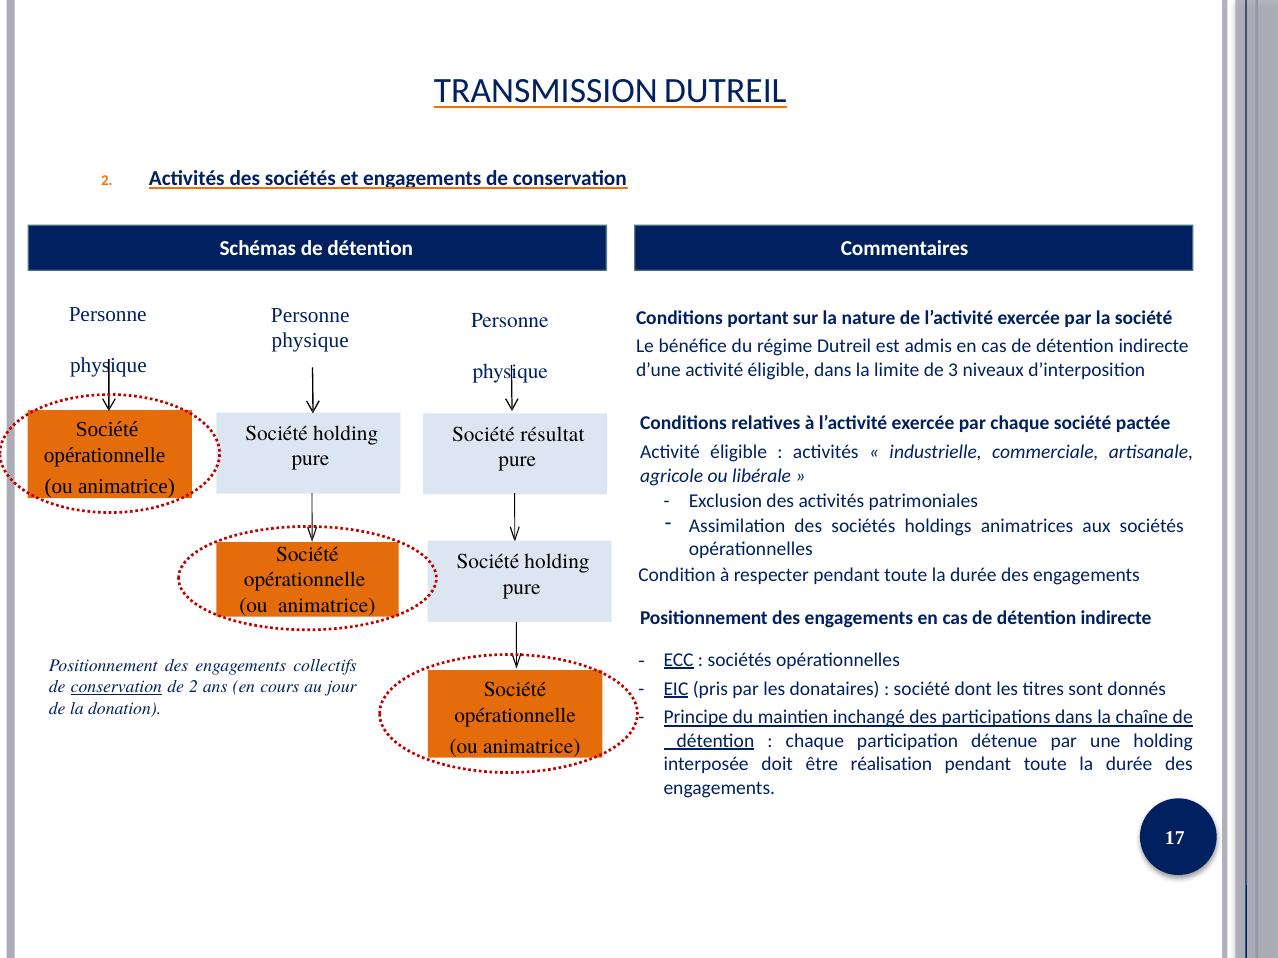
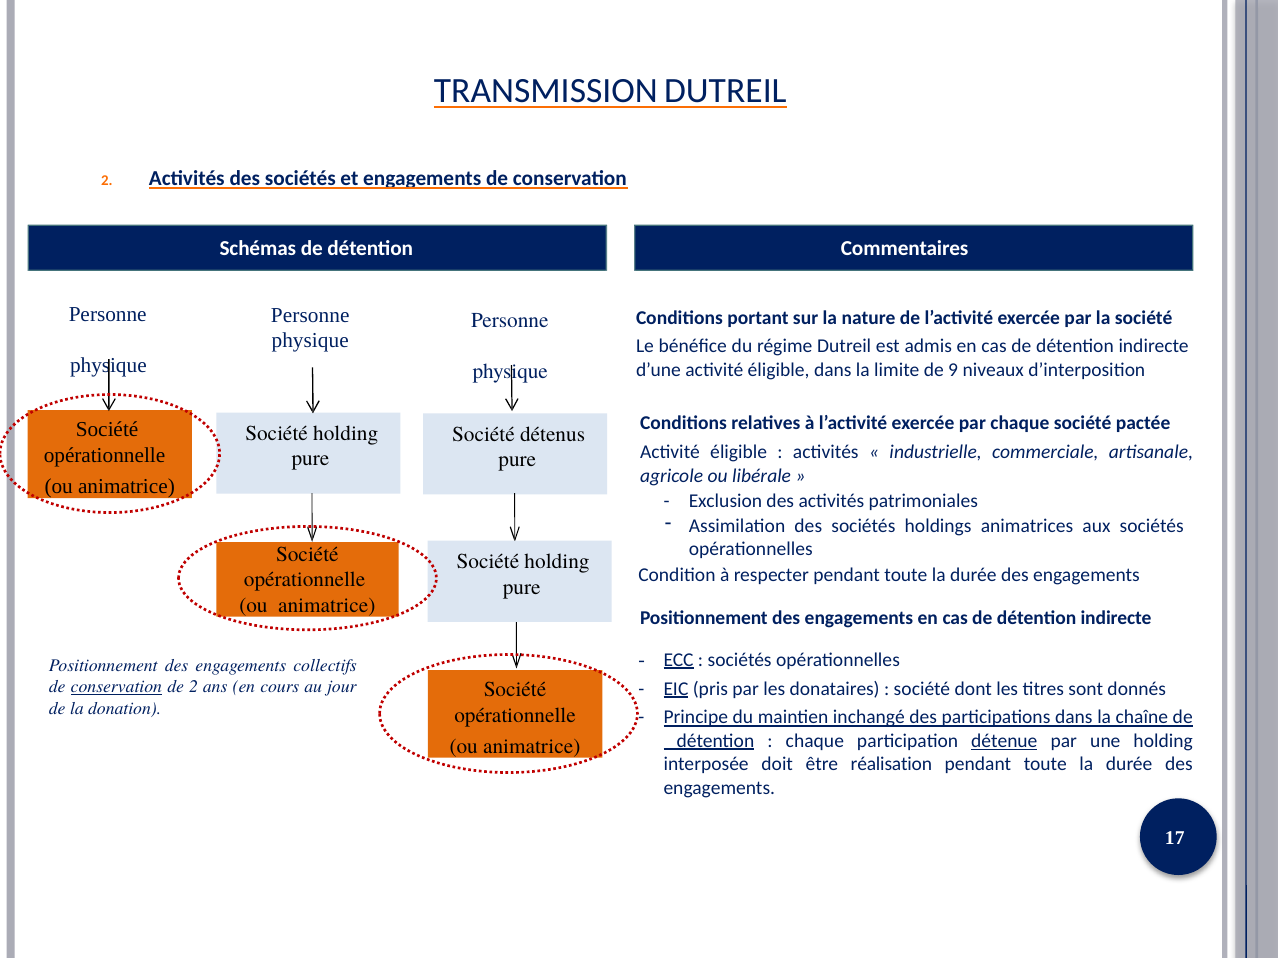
3: 3 -> 9
résultat: résultat -> détenus
détenue underline: none -> present
